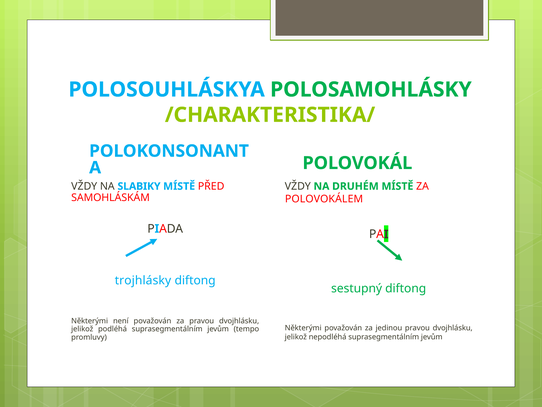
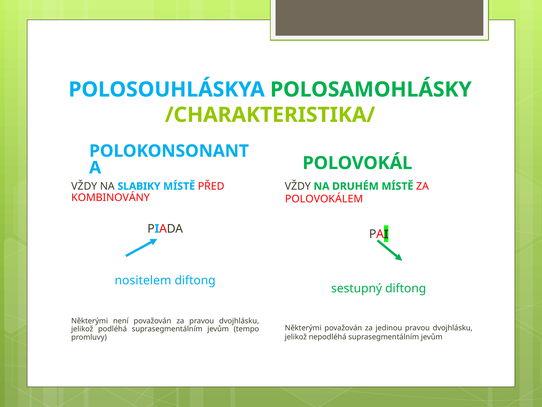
SAMOHLÁSKÁM: SAMOHLÁSKÁM -> KOMBINOVÁNY
trojhlásky: trojhlásky -> nositelem
